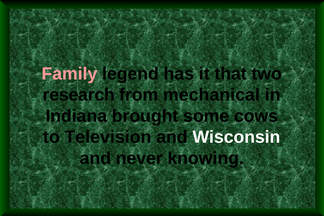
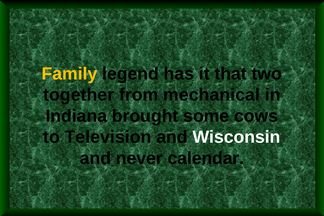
Family colour: pink -> yellow
research: research -> together
knowing: knowing -> calendar
